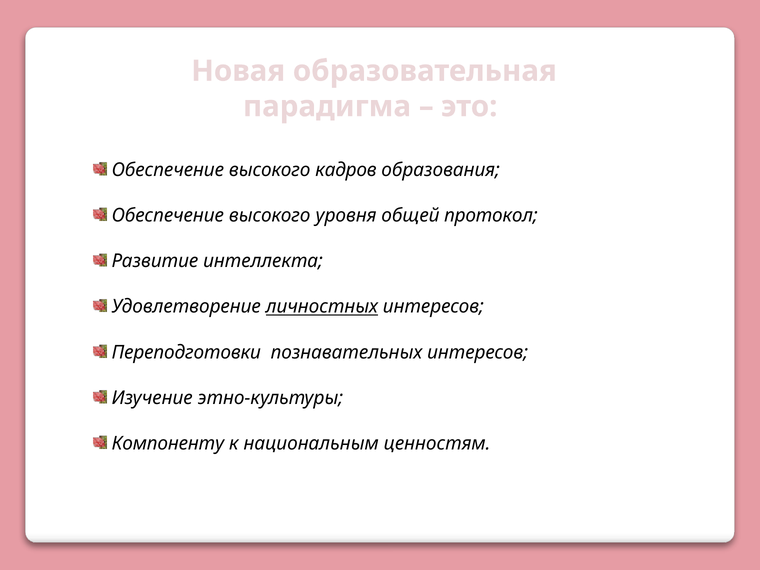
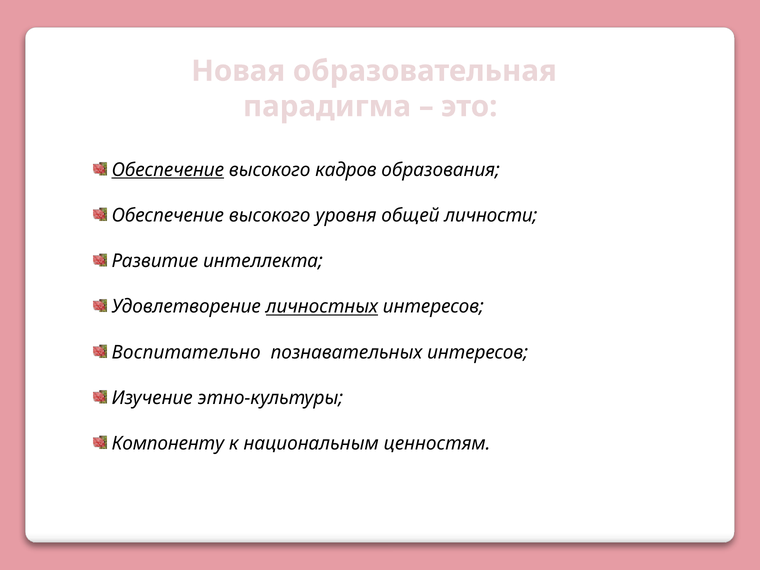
Обеспечение at (168, 170) underline: none -> present
протокол: протокол -> личности
Переподготовки: Переподготовки -> Воспитательно
